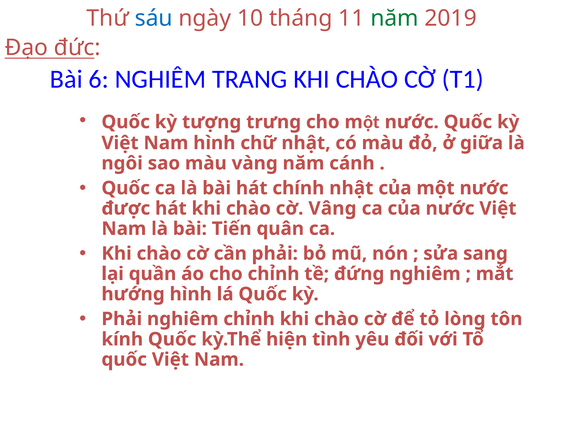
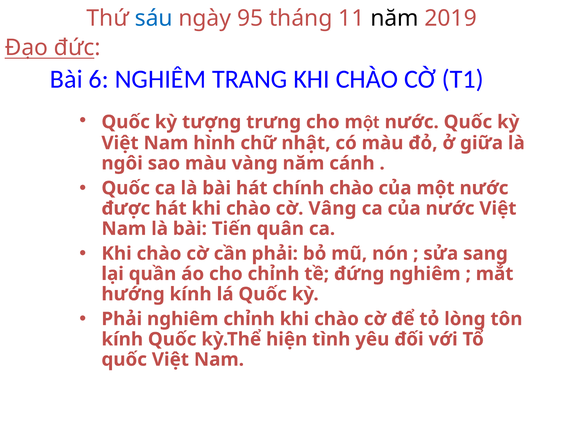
10: 10 -> 95
năm at (395, 18) colour: green -> black
chính nhật: nhật -> chào
hướng hình: hình -> kính
